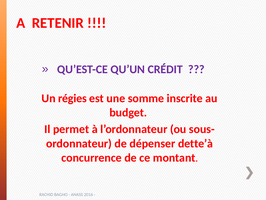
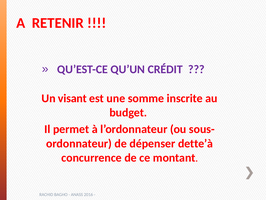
régies: régies -> visant
